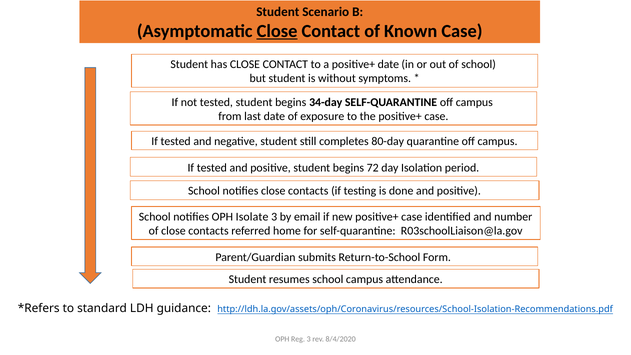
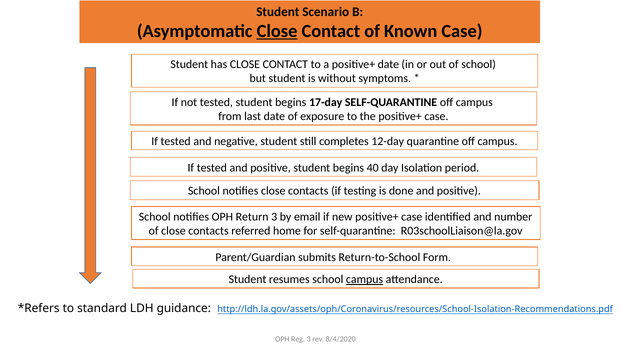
34-day: 34-day -> 17-day
80-day: 80-day -> 12-day
72: 72 -> 40
Isolate: Isolate -> Return
campus at (365, 279) underline: none -> present
